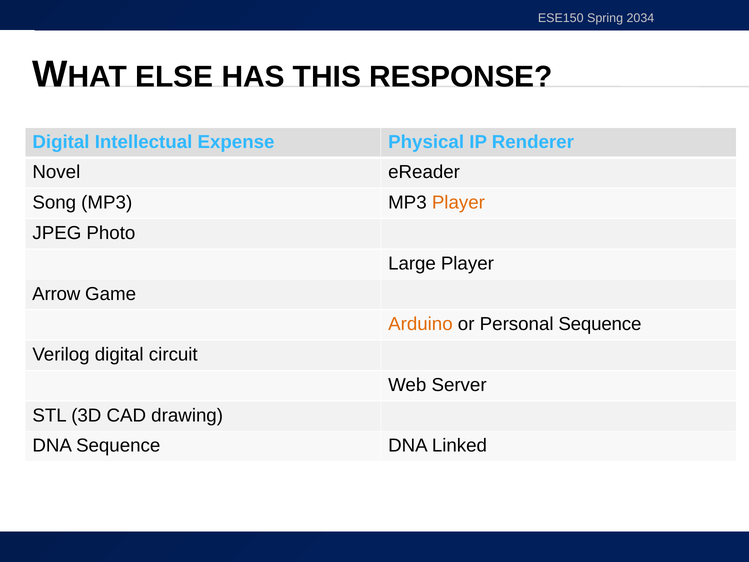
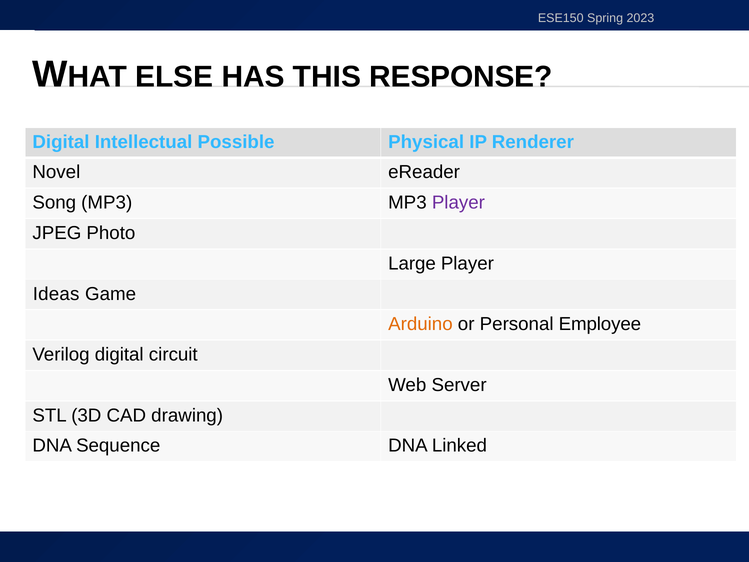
2034: 2034 -> 2023
Expense: Expense -> Possible
Player at (458, 203) colour: orange -> purple
Arrow: Arrow -> Ideas
Personal Sequence: Sequence -> Employee
